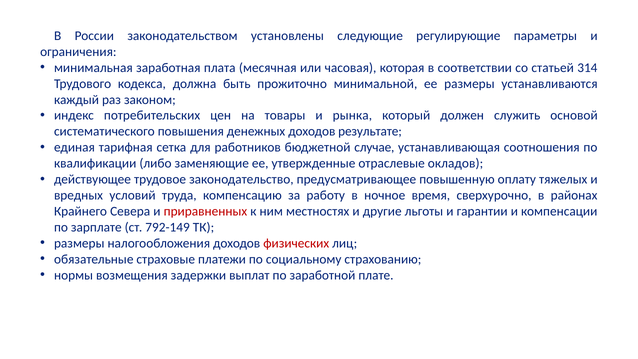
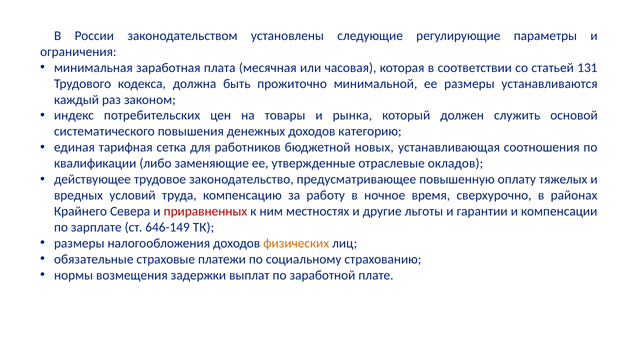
314: 314 -> 131
результате: результате -> категорию
случае: случае -> новых
792-149: 792-149 -> 646-149
физических colour: red -> orange
